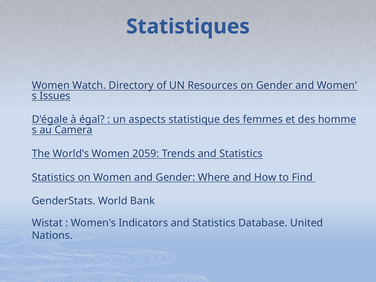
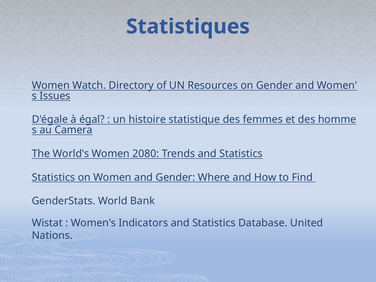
aspects: aspects -> histoire
2059: 2059 -> 2080
